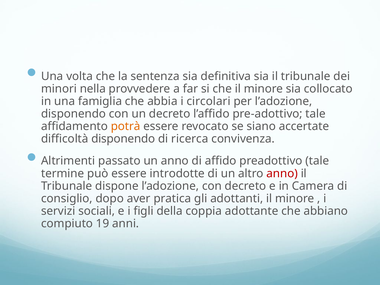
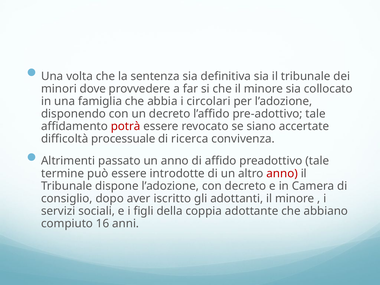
nella: nella -> dove
potrà colour: orange -> red
difficoltà disponendo: disponendo -> processuale
pratica: pratica -> iscritto
19: 19 -> 16
